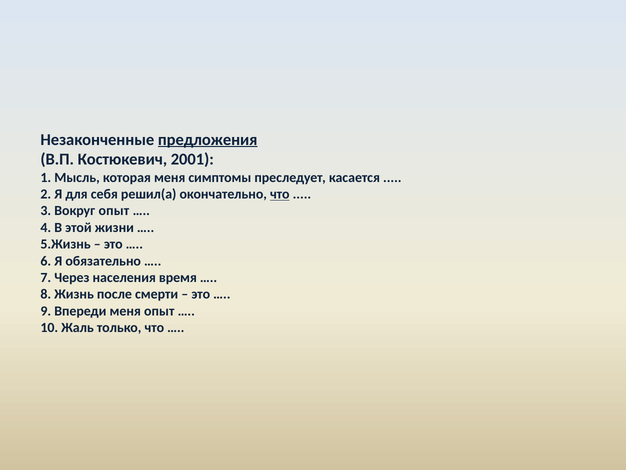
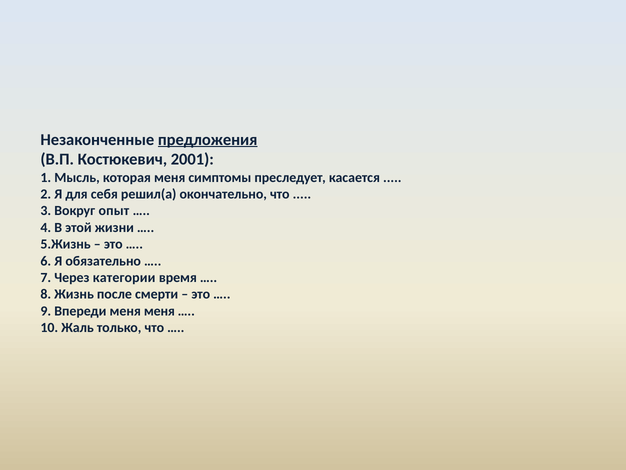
что at (280, 194) underline: present -> none
населения: населения -> категории
меня опыт: опыт -> меня
